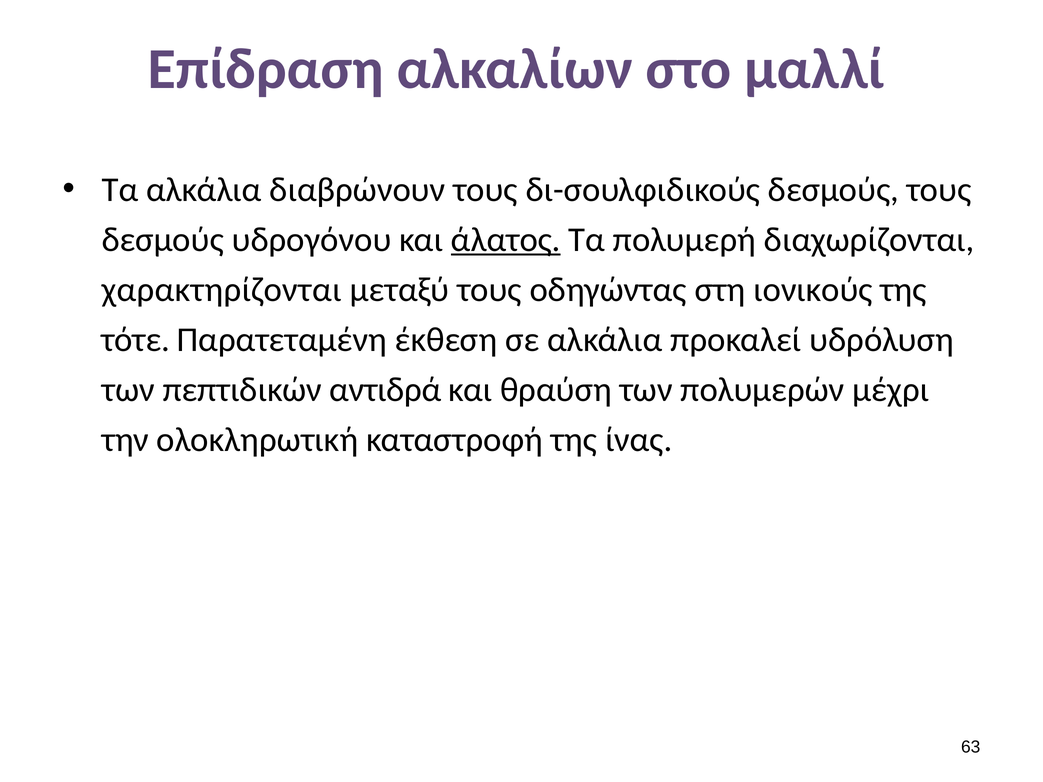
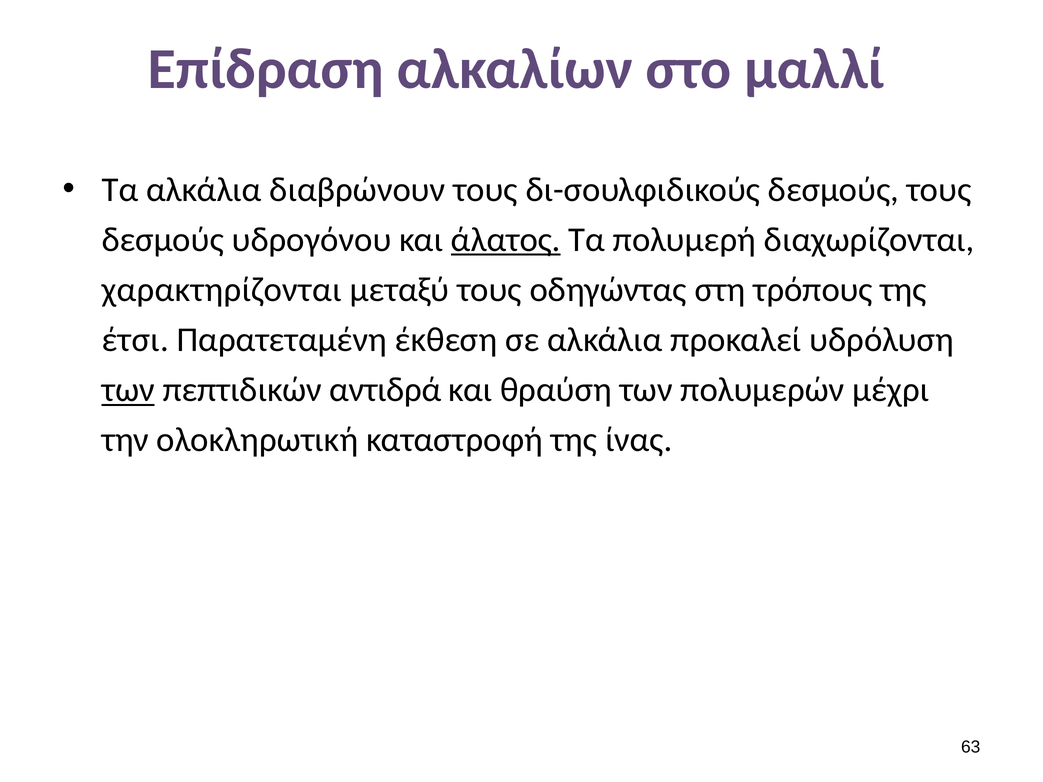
ιονικούς: ιονικούς -> τρόπους
τότε: τότε -> έτσι
των at (128, 390) underline: none -> present
